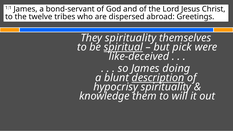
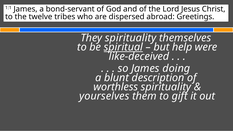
pick: pick -> help
description underline: present -> none
hypocrisy: hypocrisy -> worthless
knowledge: knowledge -> yourselves
will: will -> gift
